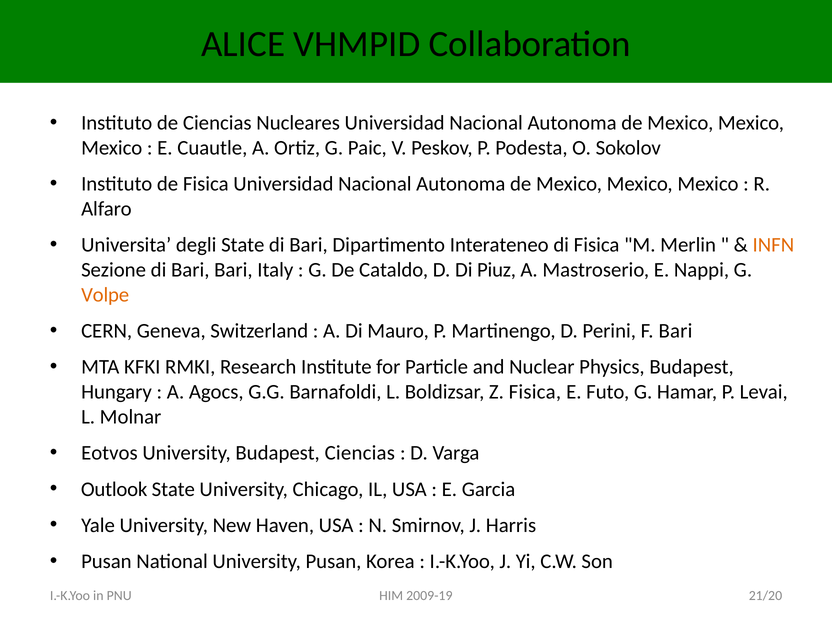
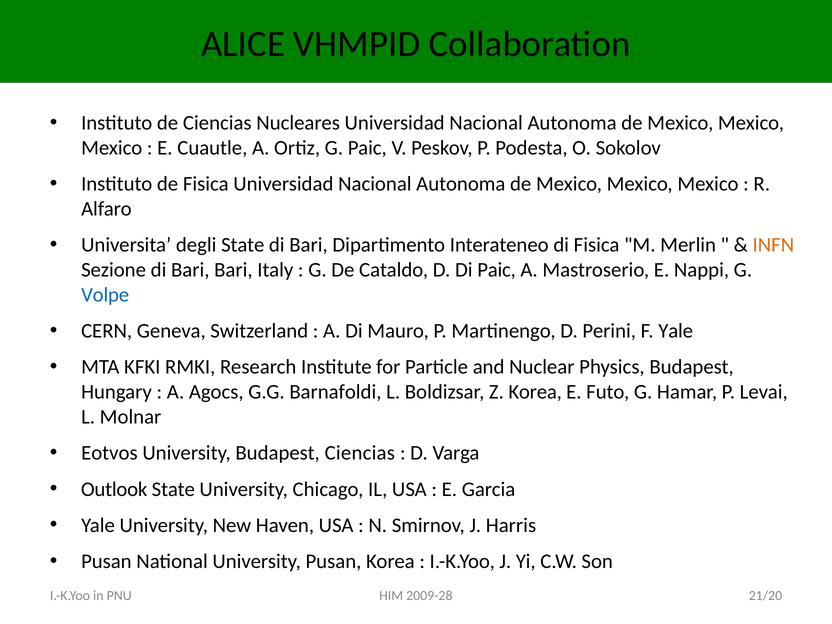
Di Piuz: Piuz -> Paic
Volpe colour: orange -> blue
F Bari: Bari -> Yale
Z Fisica: Fisica -> Korea
2009-19: 2009-19 -> 2009-28
